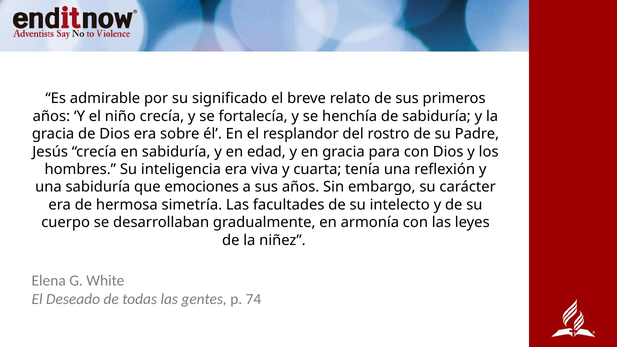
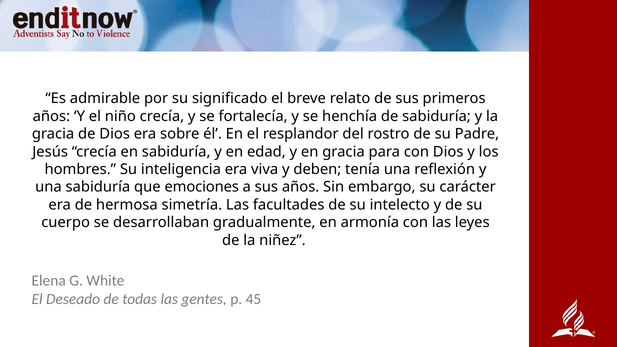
cuarta: cuarta -> deben
74: 74 -> 45
